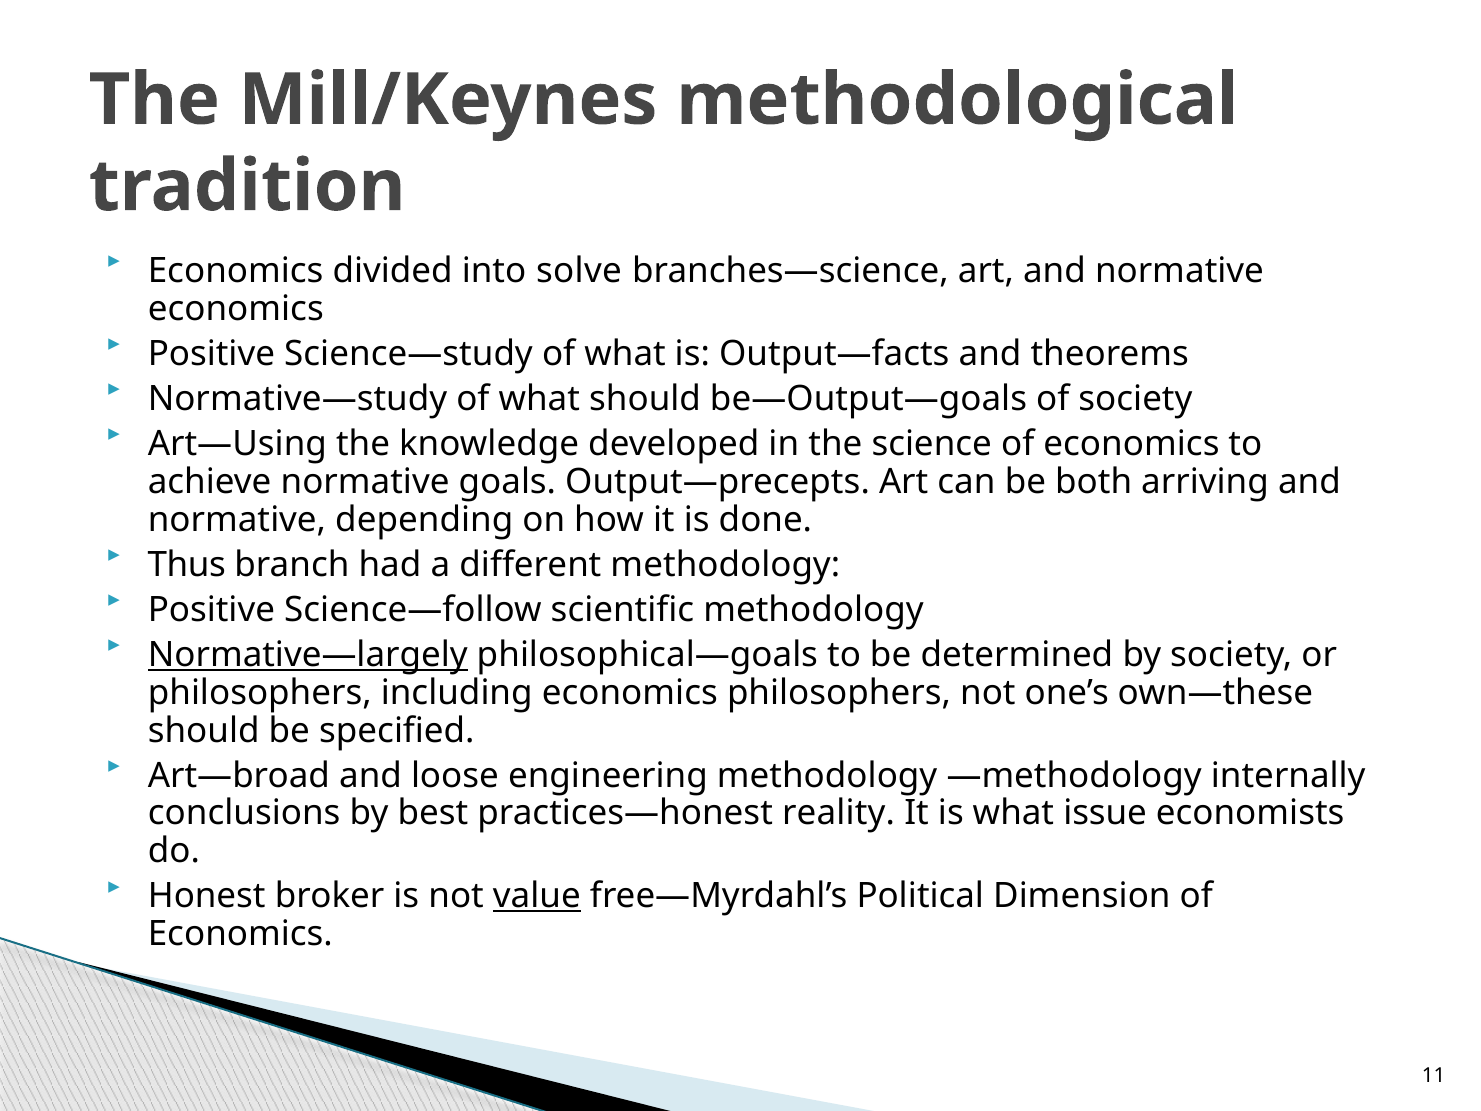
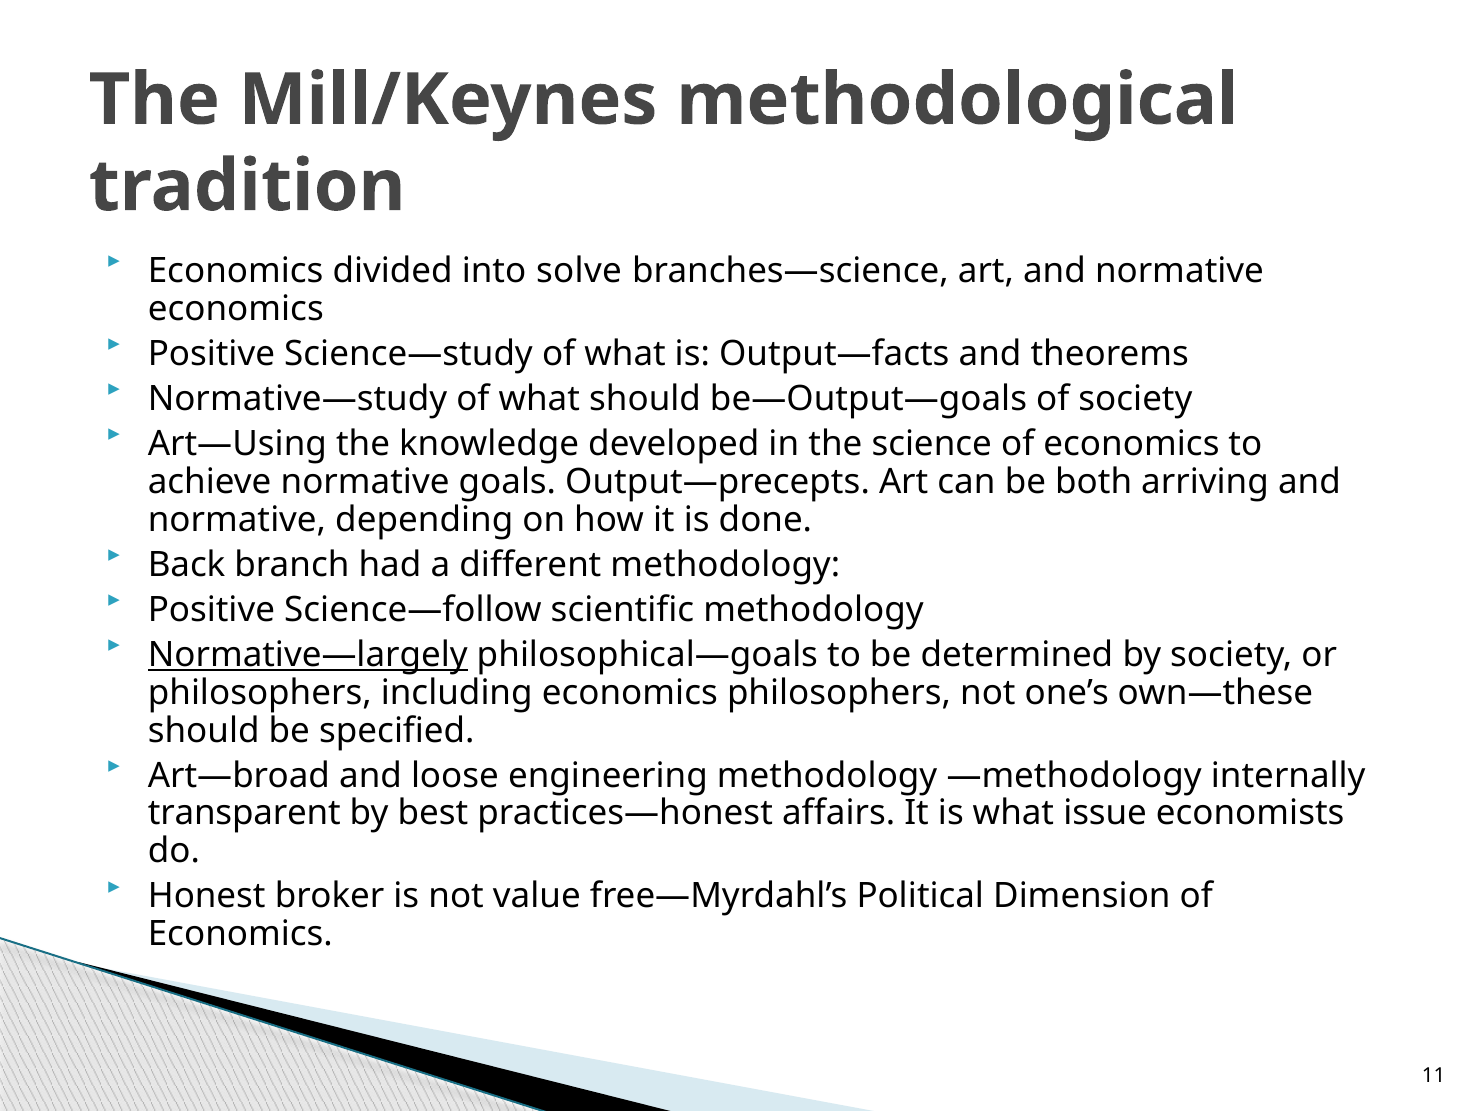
Thus: Thus -> Back
conclusions: conclusions -> transparent
reality: reality -> affairs
value underline: present -> none
